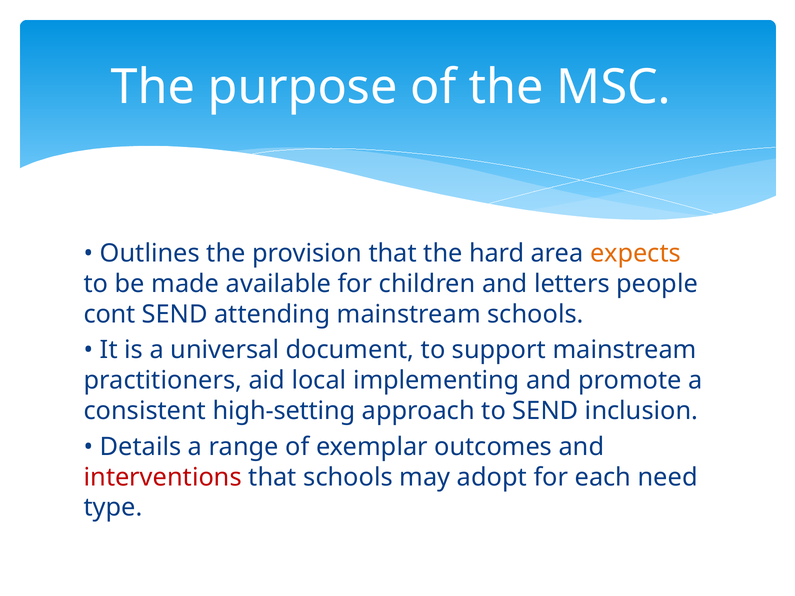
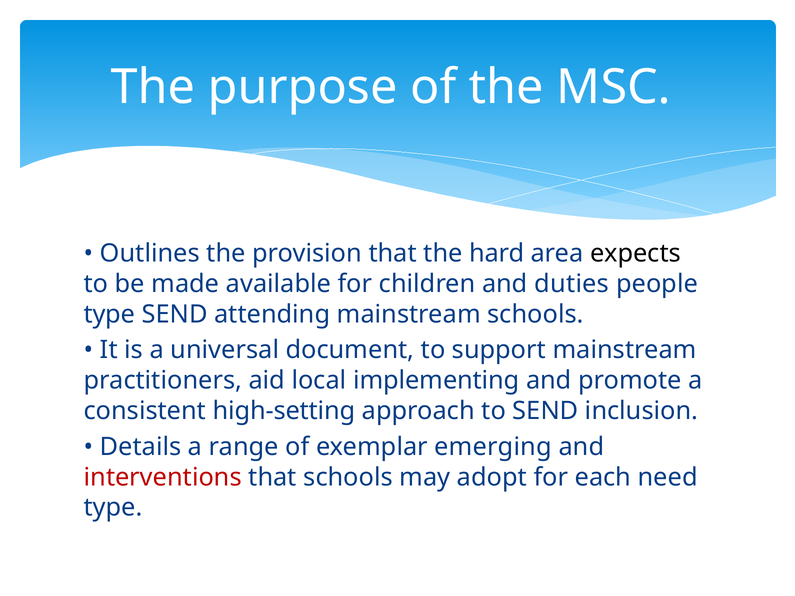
expects colour: orange -> black
letters: letters -> duties
cont at (110, 315): cont -> type
outcomes: outcomes -> emerging
